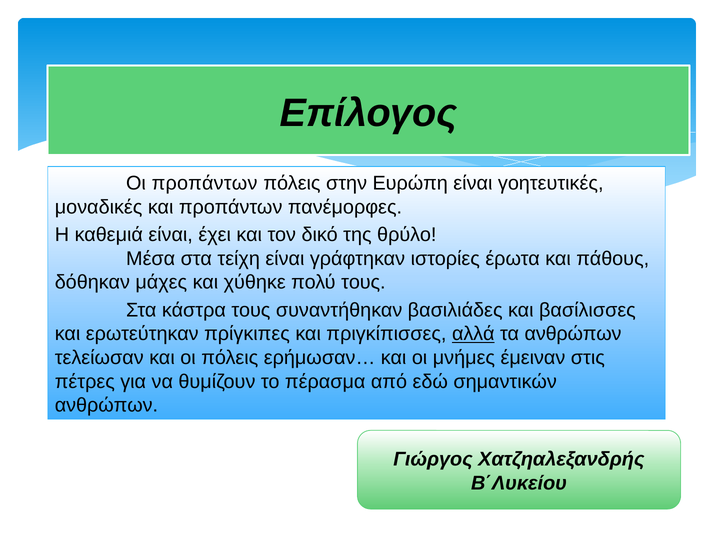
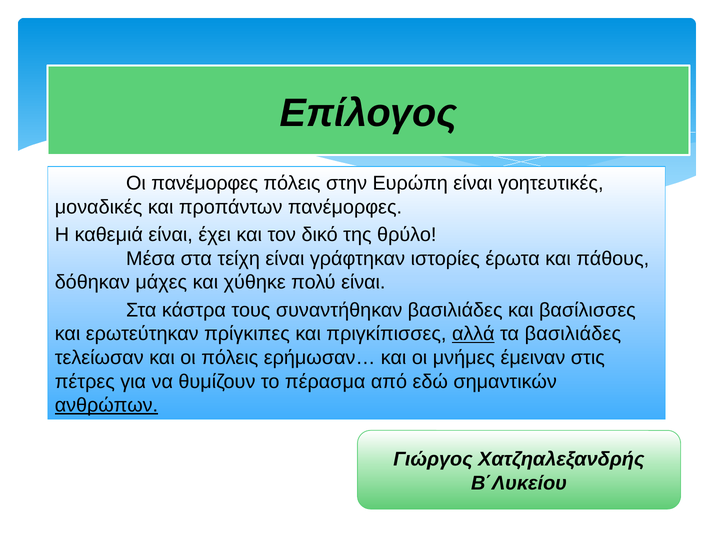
Οι προπάντων: προπάντων -> πανέμορφες
πολύ τους: τους -> είναι
τα ανθρώπων: ανθρώπων -> βασιλιάδες
ανθρώπων at (106, 405) underline: none -> present
